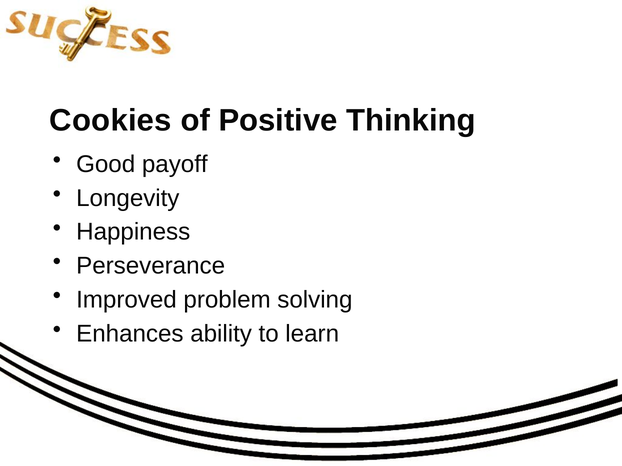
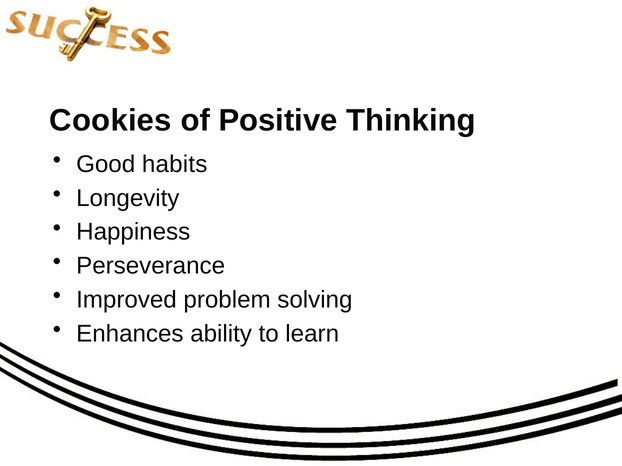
payoff: payoff -> habits
